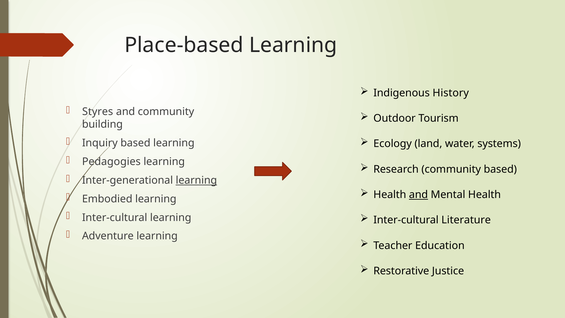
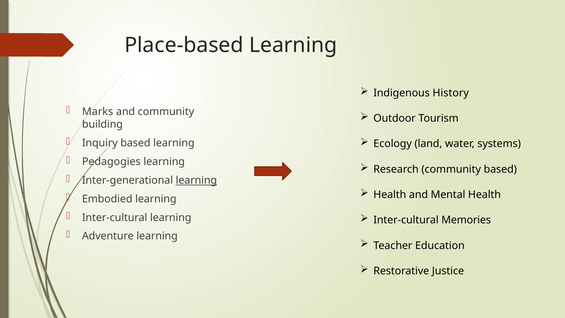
Styres: Styres -> Marks
and at (418, 195) underline: present -> none
Literature: Literature -> Memories
